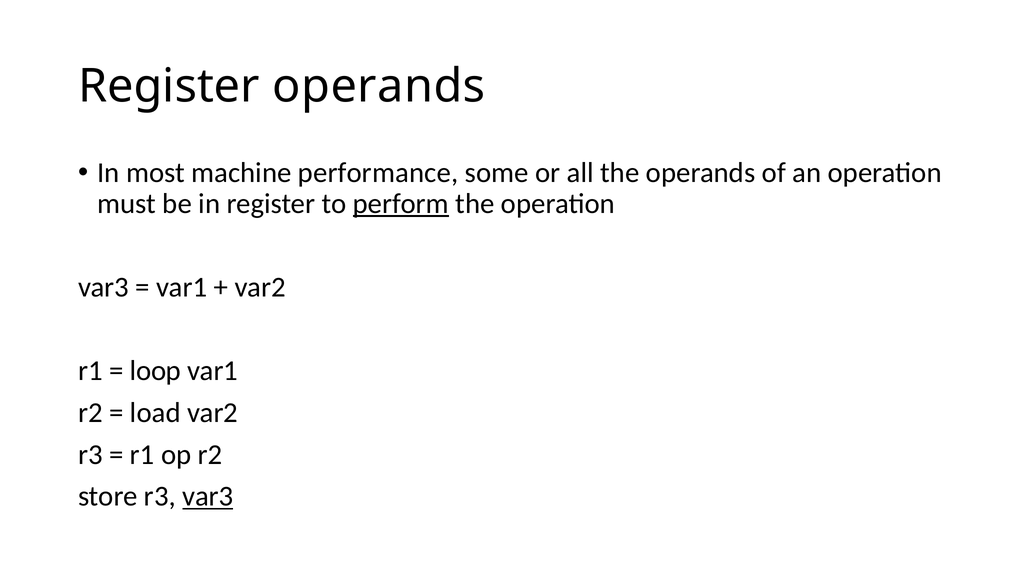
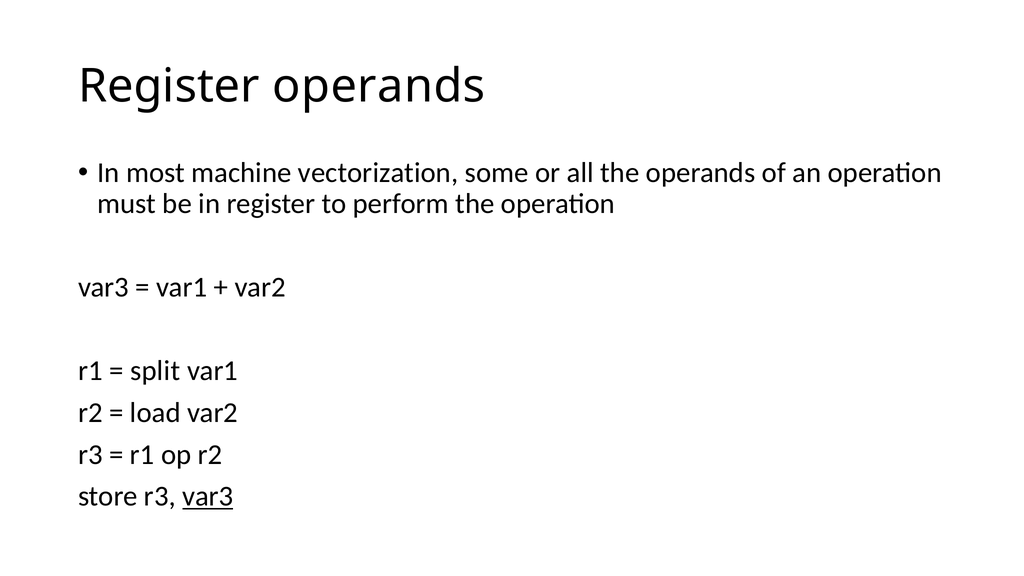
performance: performance -> vectorization
perform underline: present -> none
loop: loop -> split
